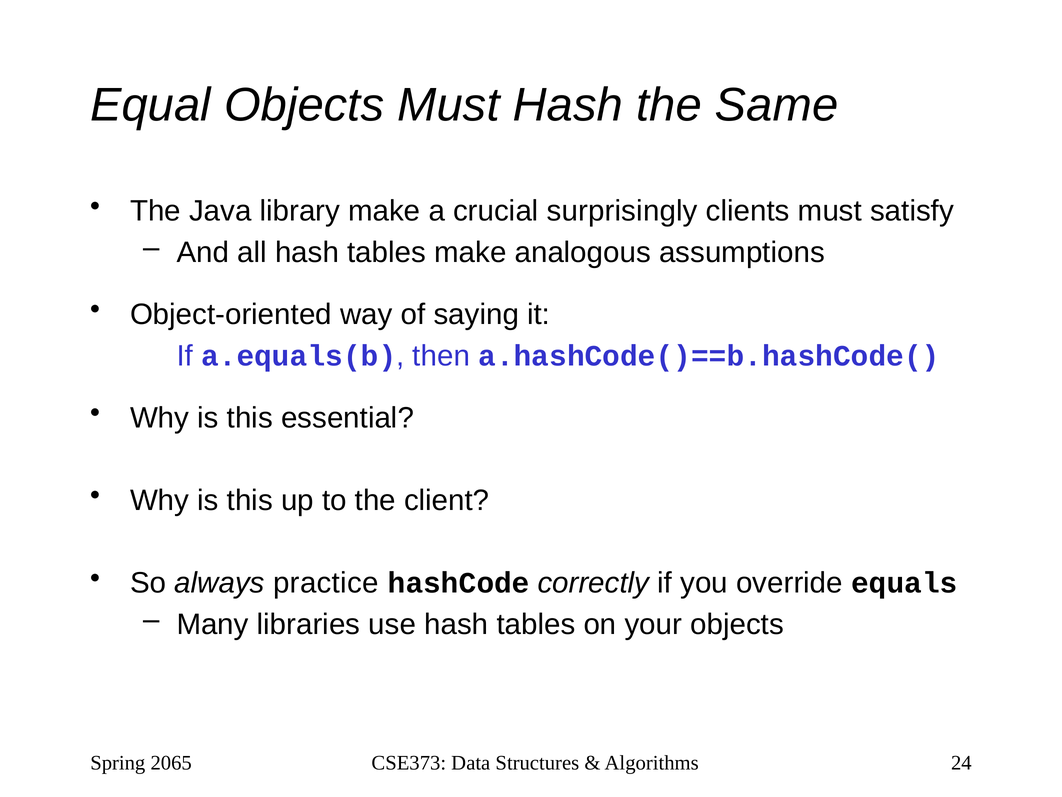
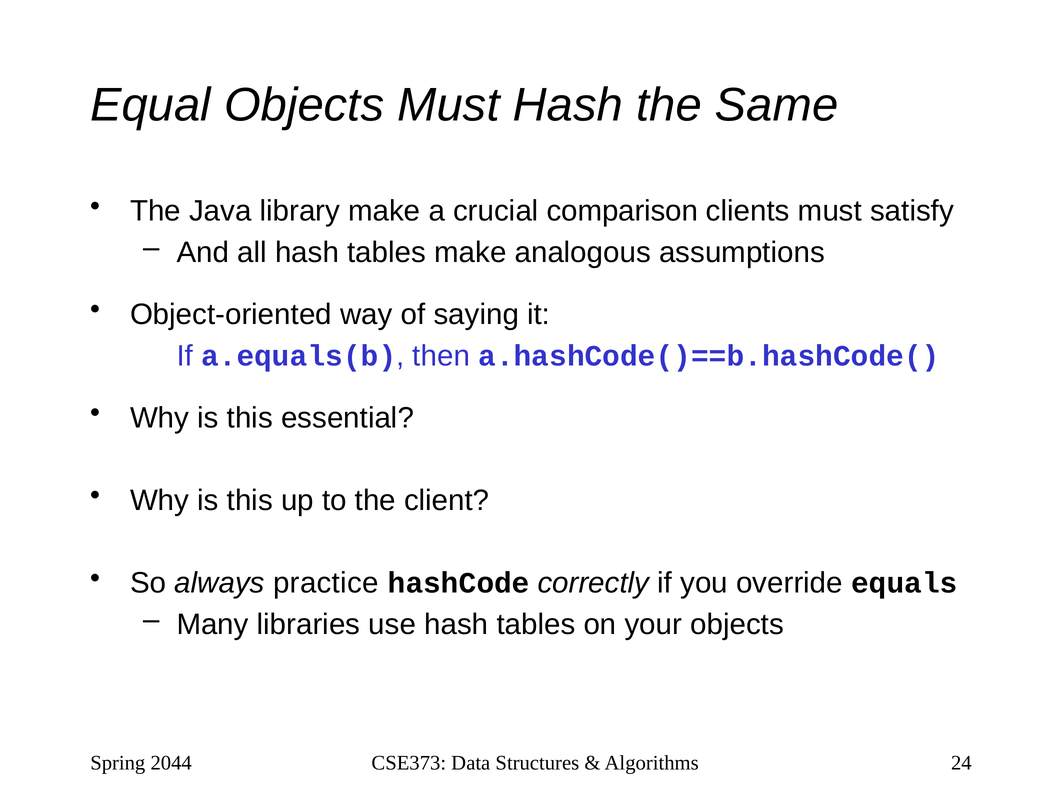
surprisingly: surprisingly -> comparison
2065: 2065 -> 2044
